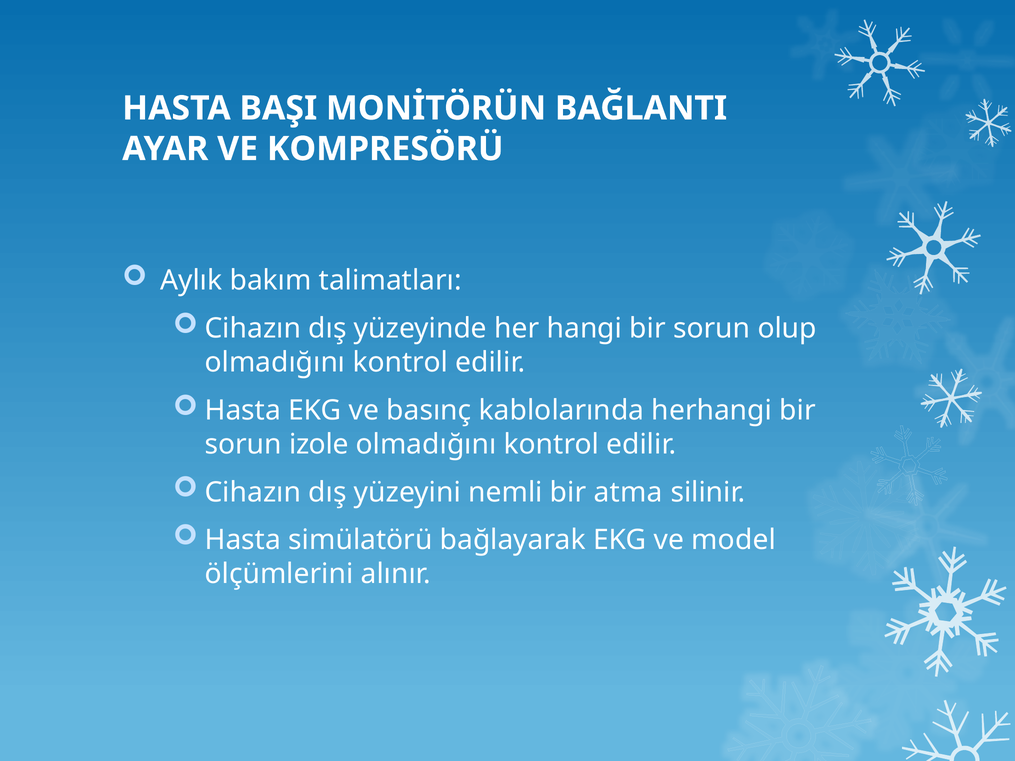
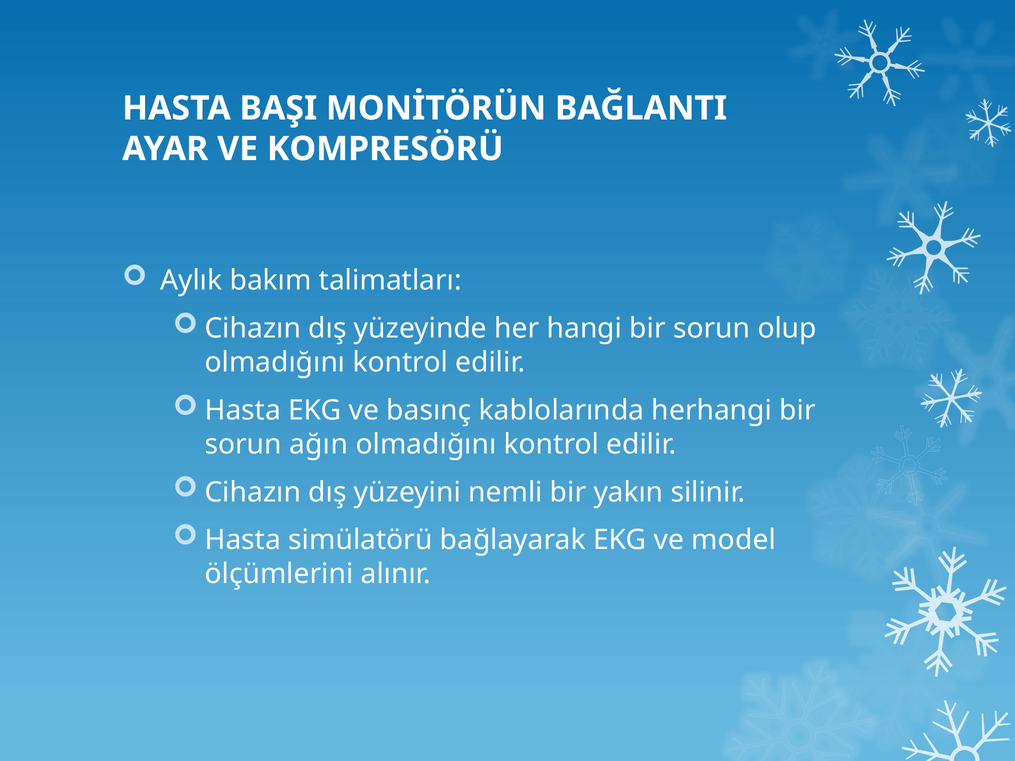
izole: izole -> ağın
atma: atma -> yakın
